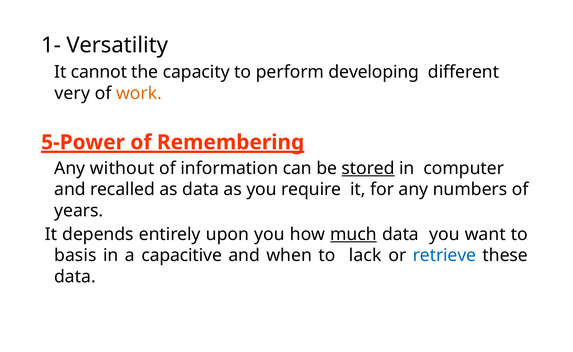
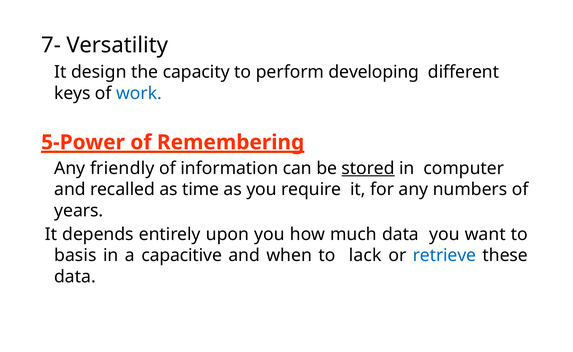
1-: 1- -> 7-
cannot: cannot -> design
very: very -> keys
work colour: orange -> blue
without: without -> friendly
as data: data -> time
much underline: present -> none
